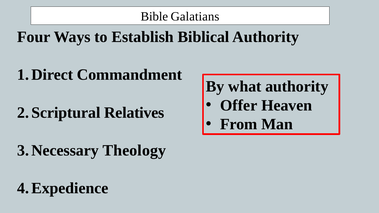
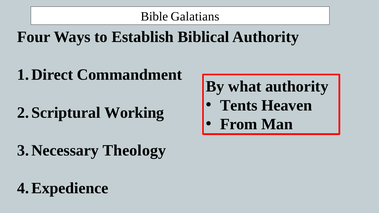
Offer: Offer -> Tents
Relatives: Relatives -> Working
